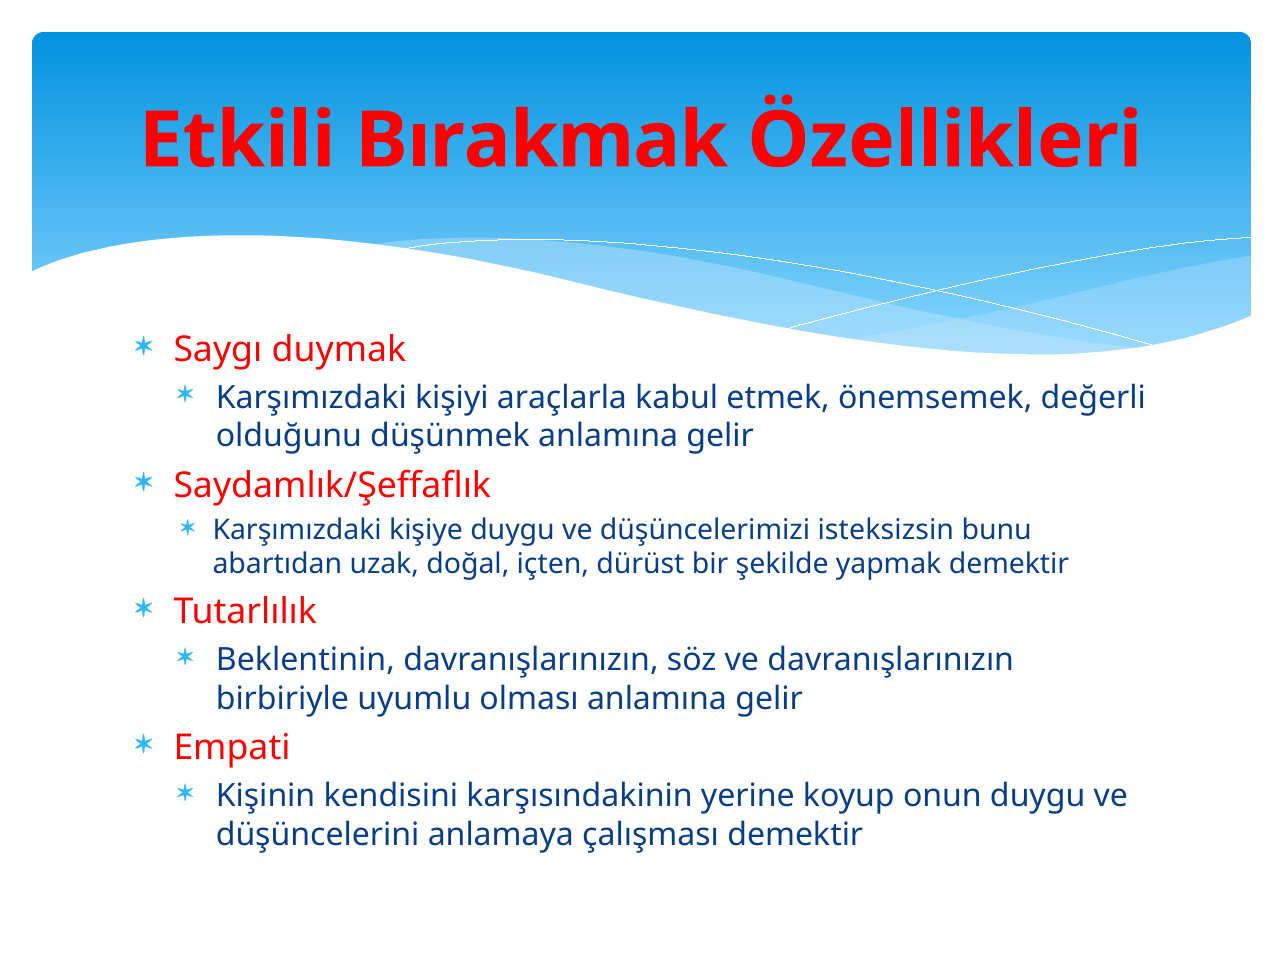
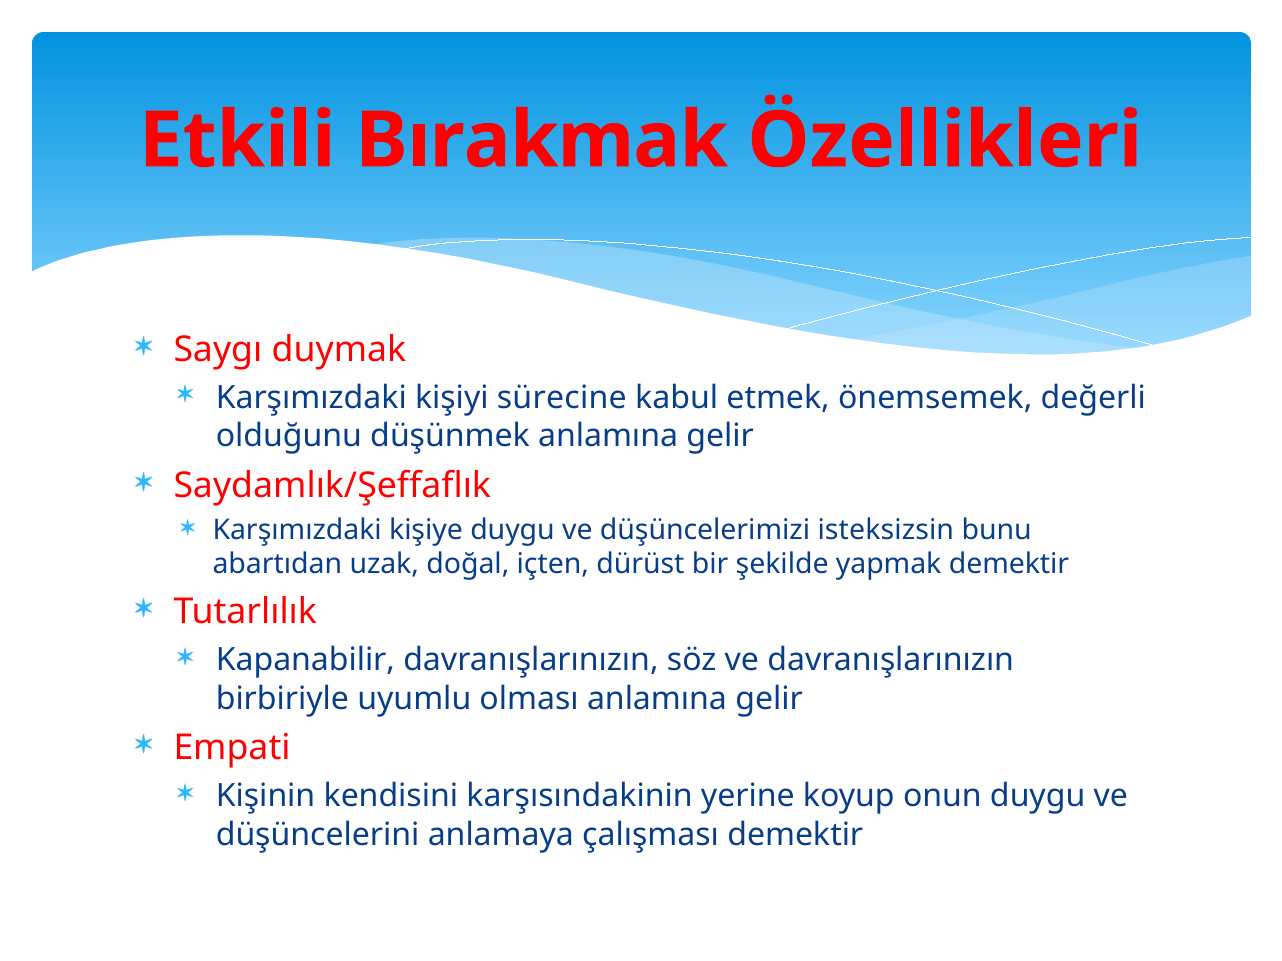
araçlarla: araçlarla -> sürecine
Beklentinin: Beklentinin -> Kapanabilir
